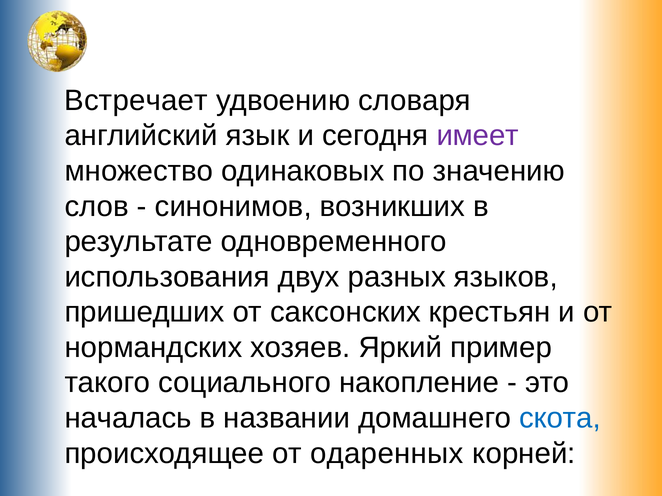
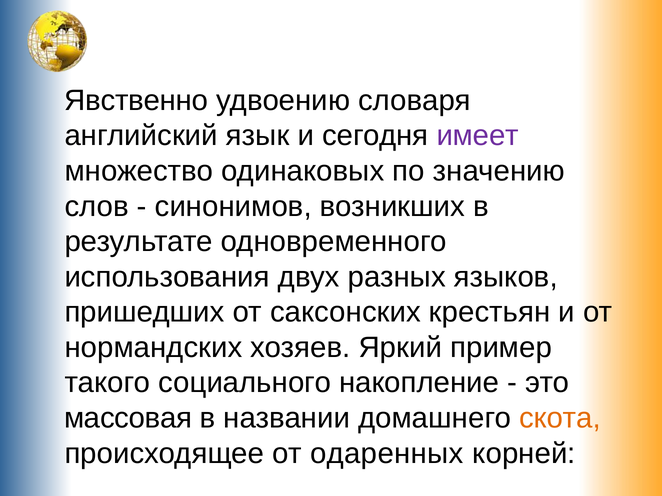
Встречает: Встречает -> Явственно
началась: началась -> массовая
скота colour: blue -> orange
